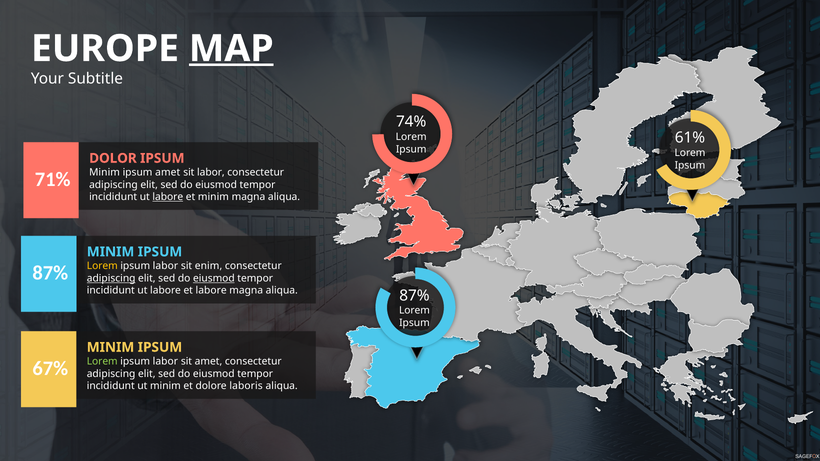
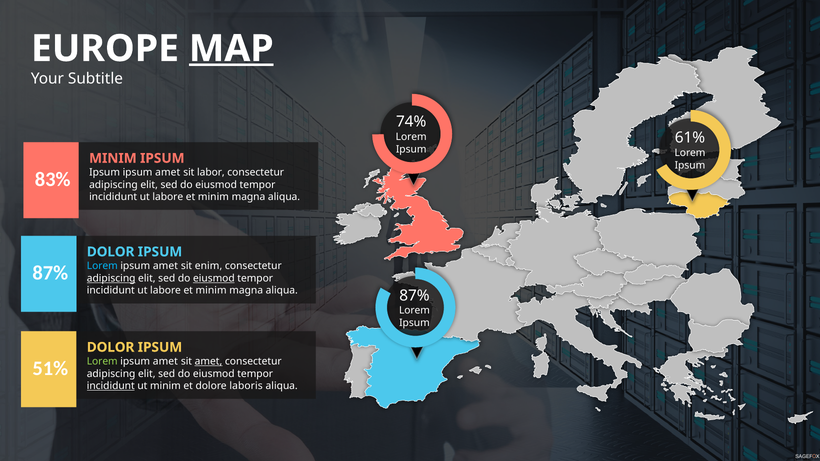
DOLOR at (113, 158): DOLOR -> MINIM
Minim at (105, 172): Minim -> Ipsum
71%: 71% -> 83%
labore at (168, 197) underline: present -> none
MINIM at (111, 252): MINIM -> DOLOR
Lorem at (102, 266) colour: yellow -> light blue
labor at (165, 266): labor -> amet
labore at (211, 291): labore -> minim
MINIM at (110, 347): MINIM -> DOLOR
labor at (165, 362): labor -> amet
amet at (209, 362) underline: none -> present
67%: 67% -> 51%
incididunt at (111, 386) underline: none -> present
